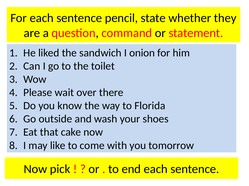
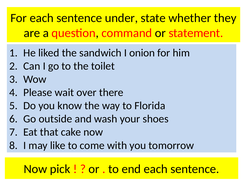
pencil: pencil -> under
